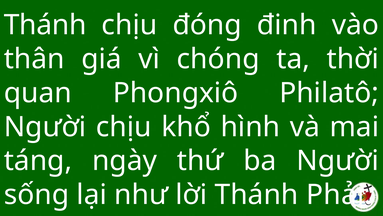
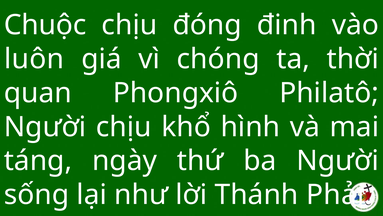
Thánh at (45, 25): Thánh -> Chuộc
thân: thân -> luôn
